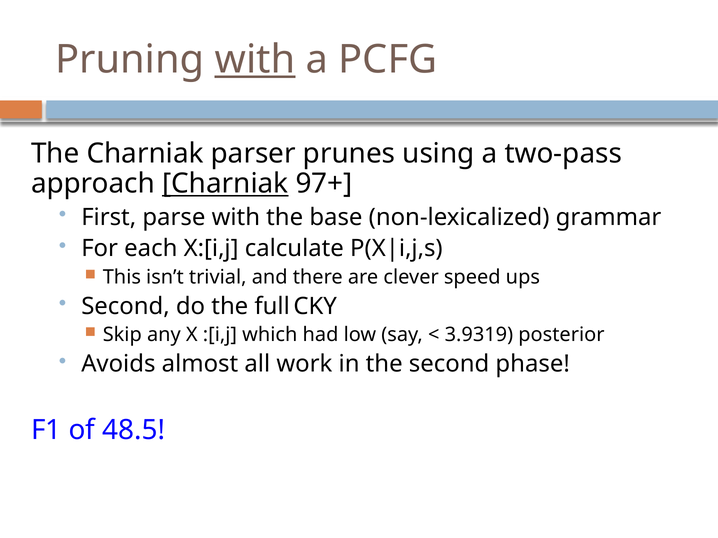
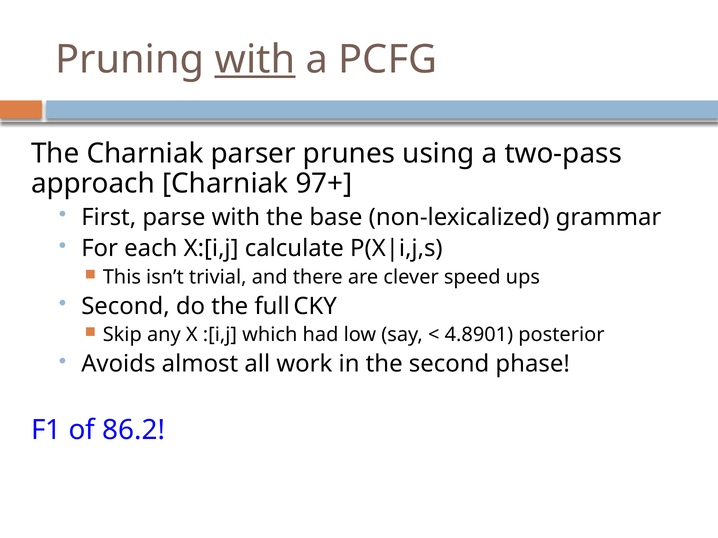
Charniak at (225, 184) underline: present -> none
3.9319: 3.9319 -> 4.8901
48.5: 48.5 -> 86.2
